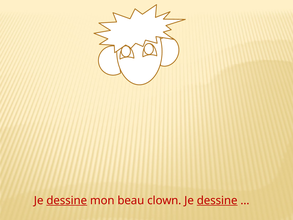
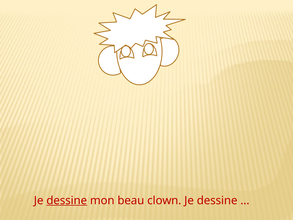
dessine at (217, 200) underline: present -> none
